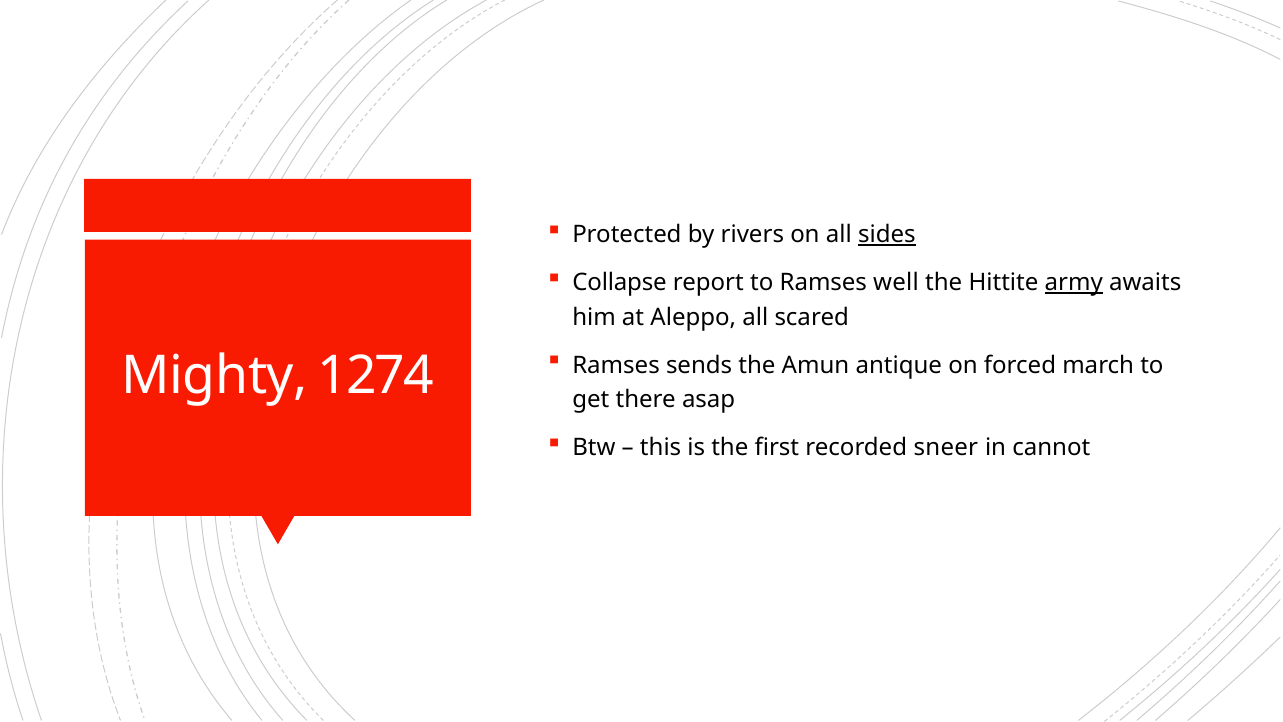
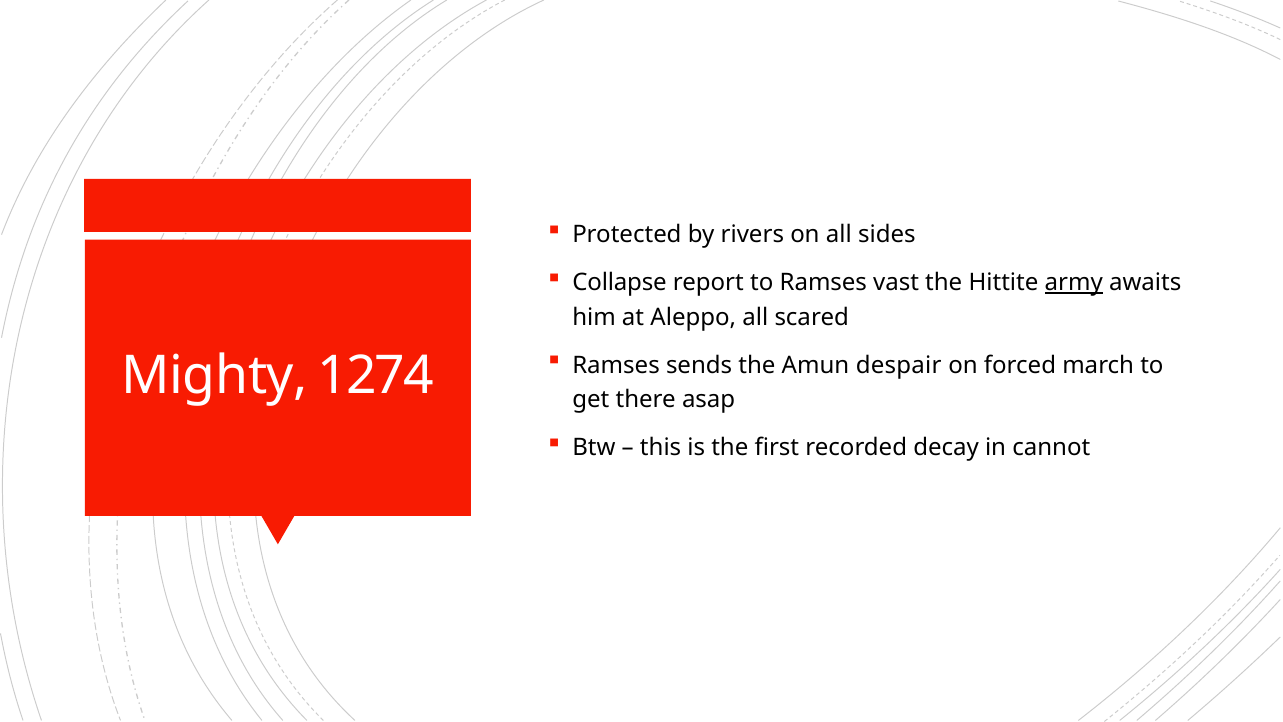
sides underline: present -> none
well: well -> vast
antique: antique -> despair
sneer: sneer -> decay
